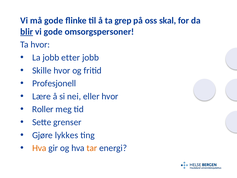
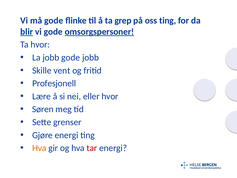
oss skal: skal -> ting
omsorgspersoner underline: none -> present
jobb etter: etter -> gode
Skille hvor: hvor -> vent
Roller: Roller -> Søren
Gjøre lykkes: lykkes -> energi
tar colour: orange -> red
